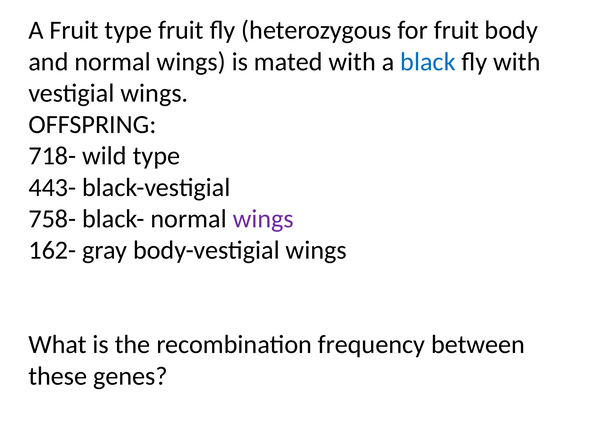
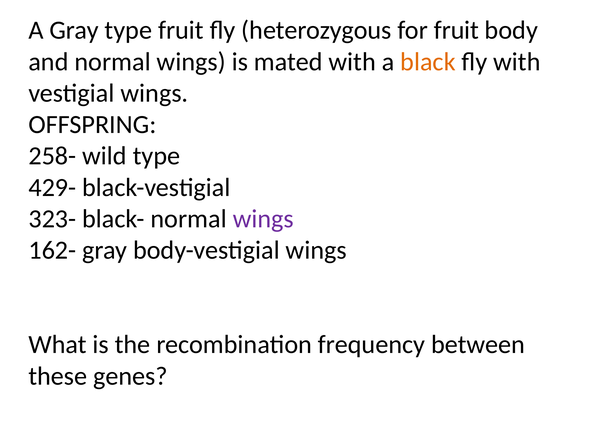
A Fruit: Fruit -> Gray
black colour: blue -> orange
718-: 718- -> 258-
443-: 443- -> 429-
758-: 758- -> 323-
